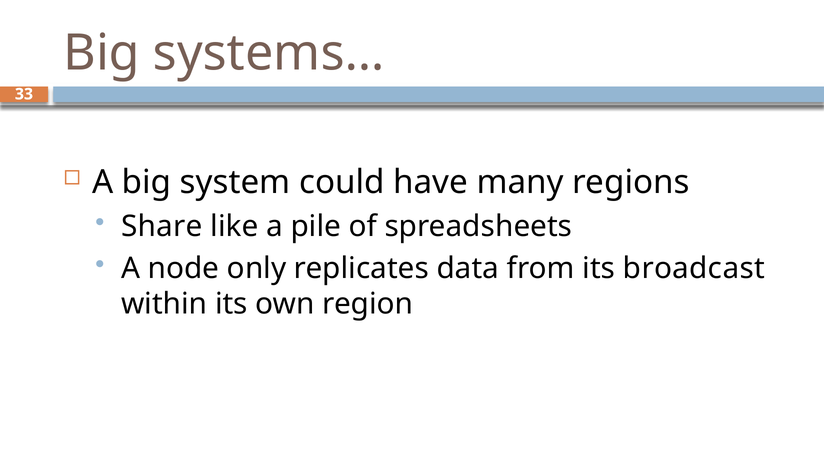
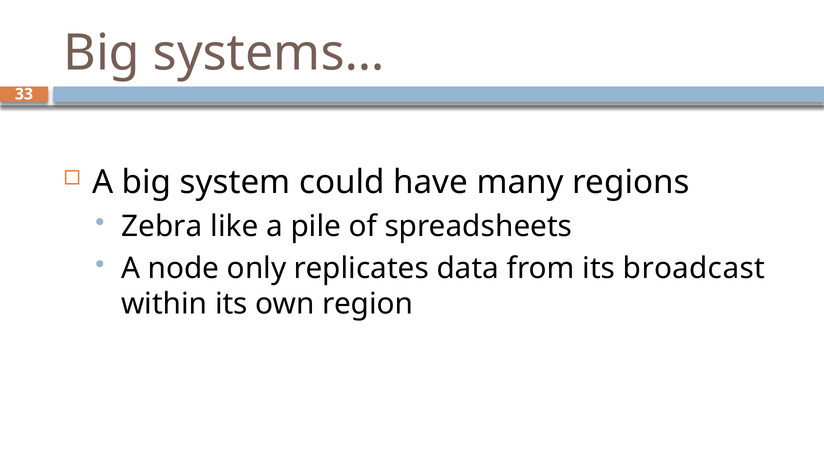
Share: Share -> Zebra
